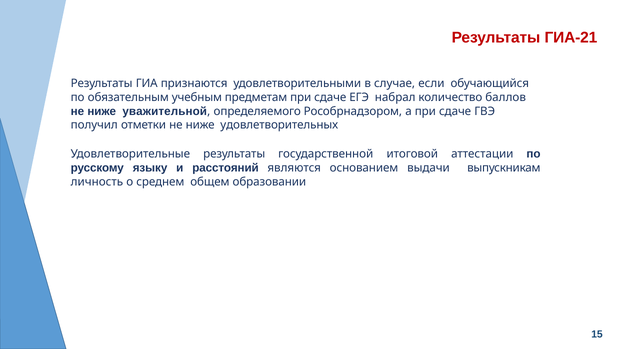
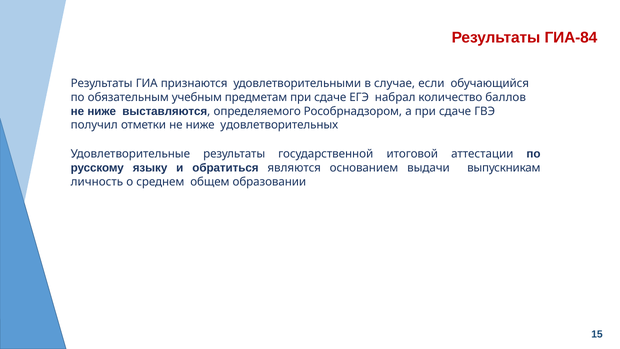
ГИА-21: ГИА-21 -> ГИА-84
уважительной: уважительной -> выставляются
расстояний: расстояний -> обратиться
